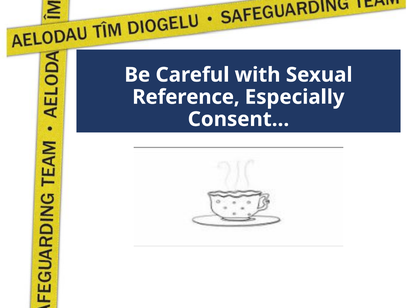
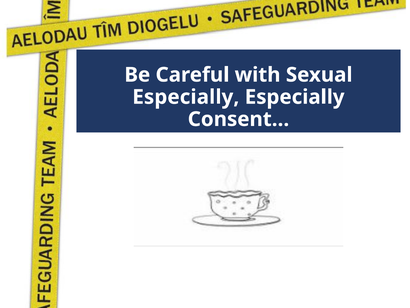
Reference at (186, 97): Reference -> Especially
